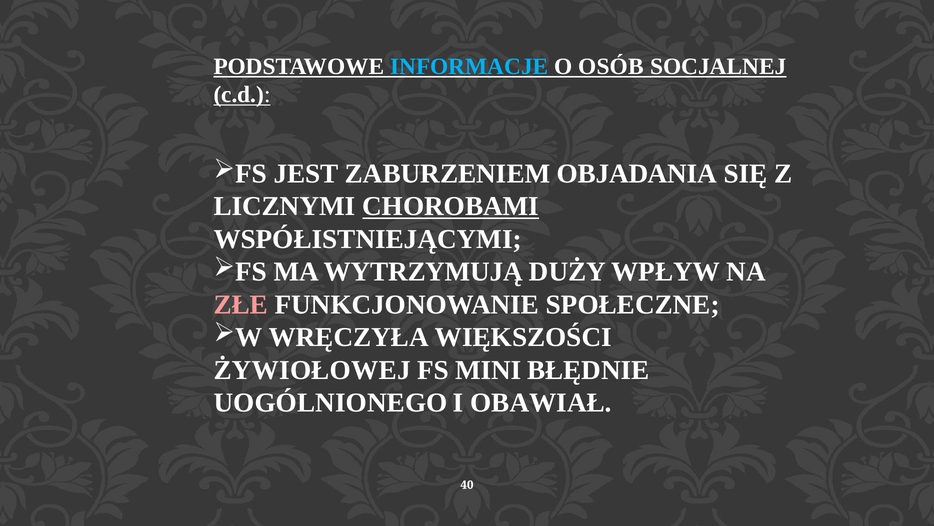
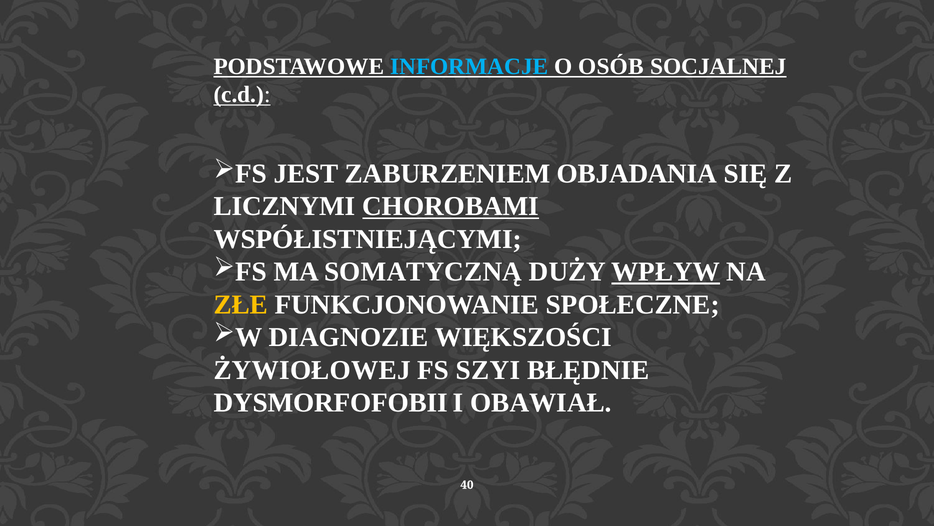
WYTRZYMUJĄ: WYTRZYMUJĄ -> SOMATYCZNĄ
WPŁYW underline: none -> present
ZŁE colour: pink -> yellow
WRĘCZYŁA: WRĘCZYŁA -> DIAGNOZIE
MINI: MINI -> SZYI
UOGÓLNIONEGO: UOGÓLNIONEGO -> DYSMORFOFOBII
